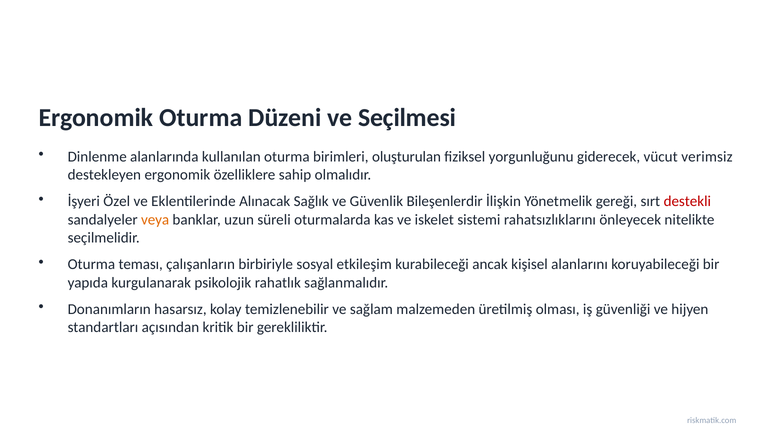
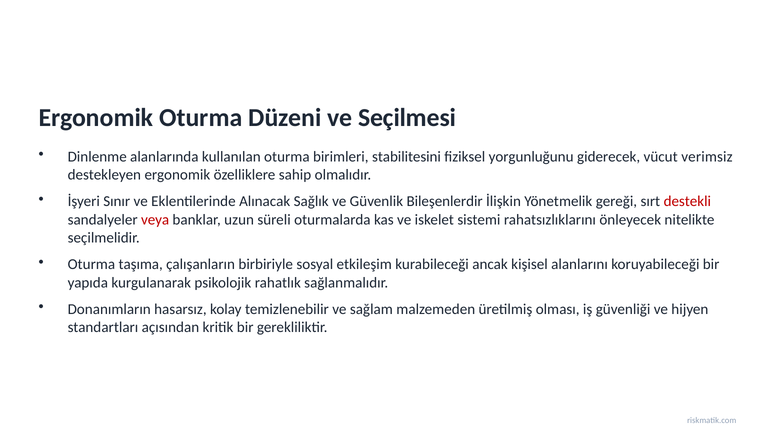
oluşturulan: oluşturulan -> stabilitesini
Özel: Özel -> Sınır
veya colour: orange -> red
teması: teması -> taşıma
